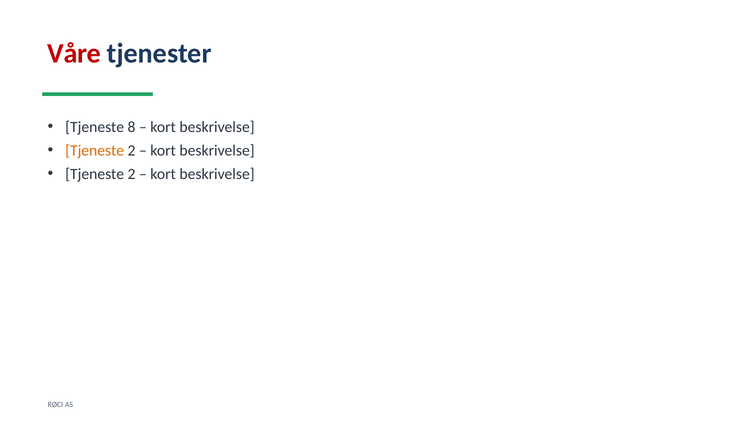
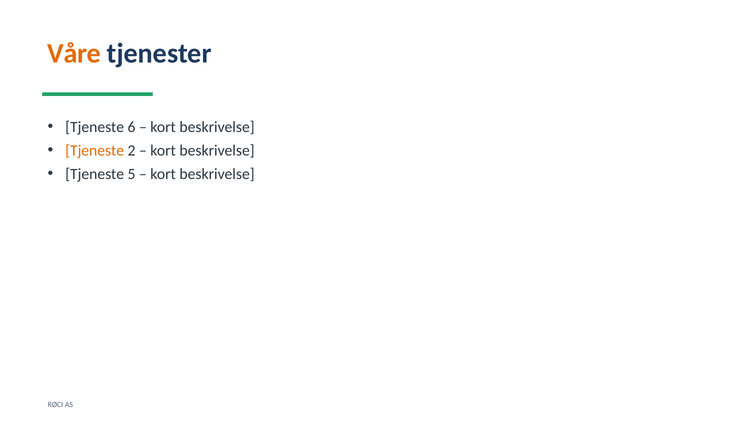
Våre colour: red -> orange
8: 8 -> 6
2 at (131, 174): 2 -> 5
